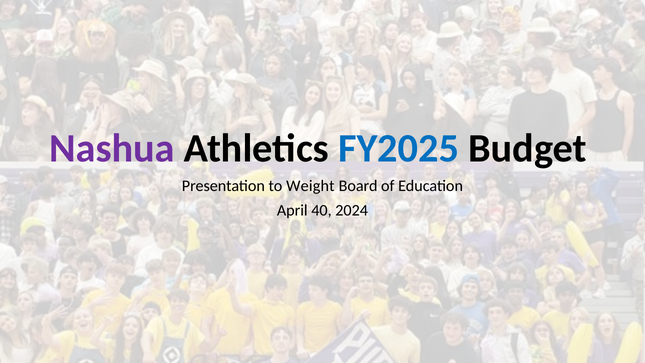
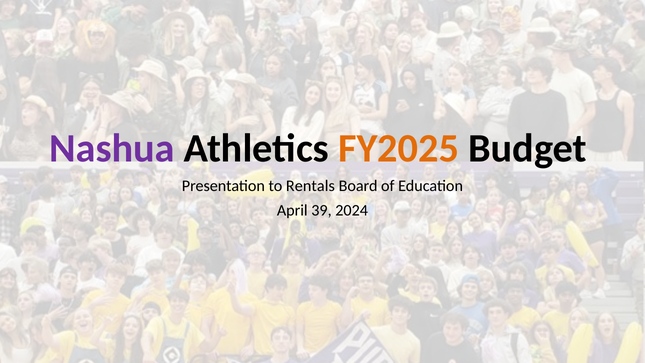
FY2025 colour: blue -> orange
Weight: Weight -> Rentals
40: 40 -> 39
